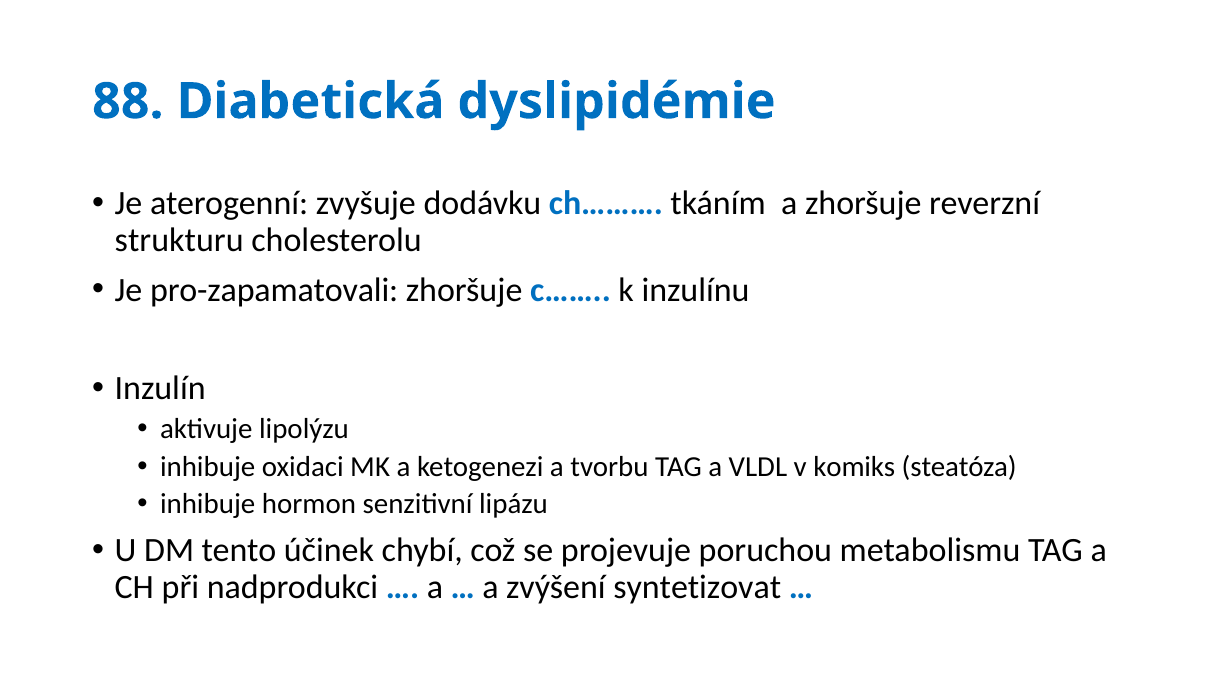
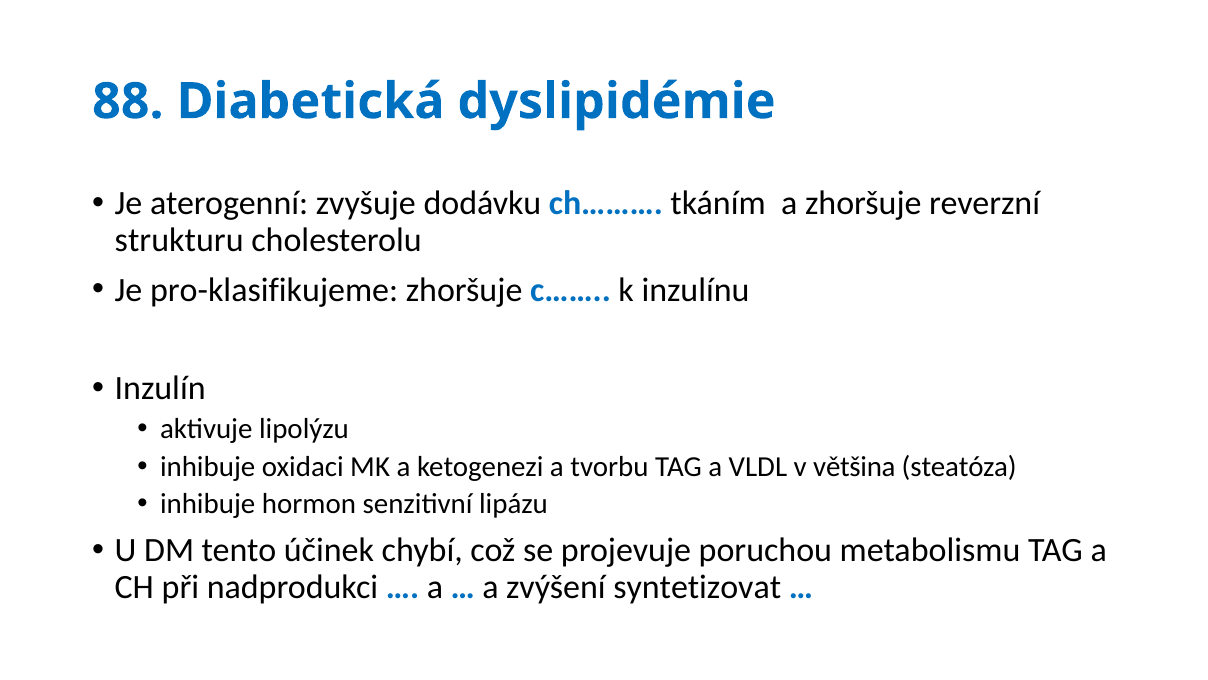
pro-zapamatovali: pro-zapamatovali -> pro-klasifikujeme
komiks: komiks -> většina
